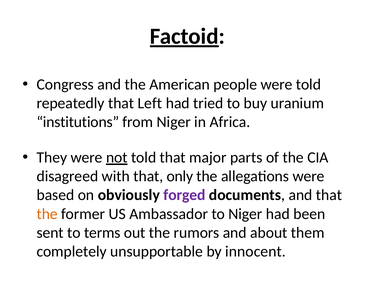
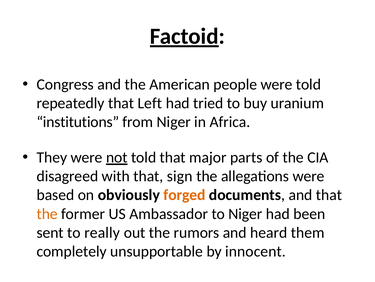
only: only -> sign
forged colour: purple -> orange
terms: terms -> really
about: about -> heard
